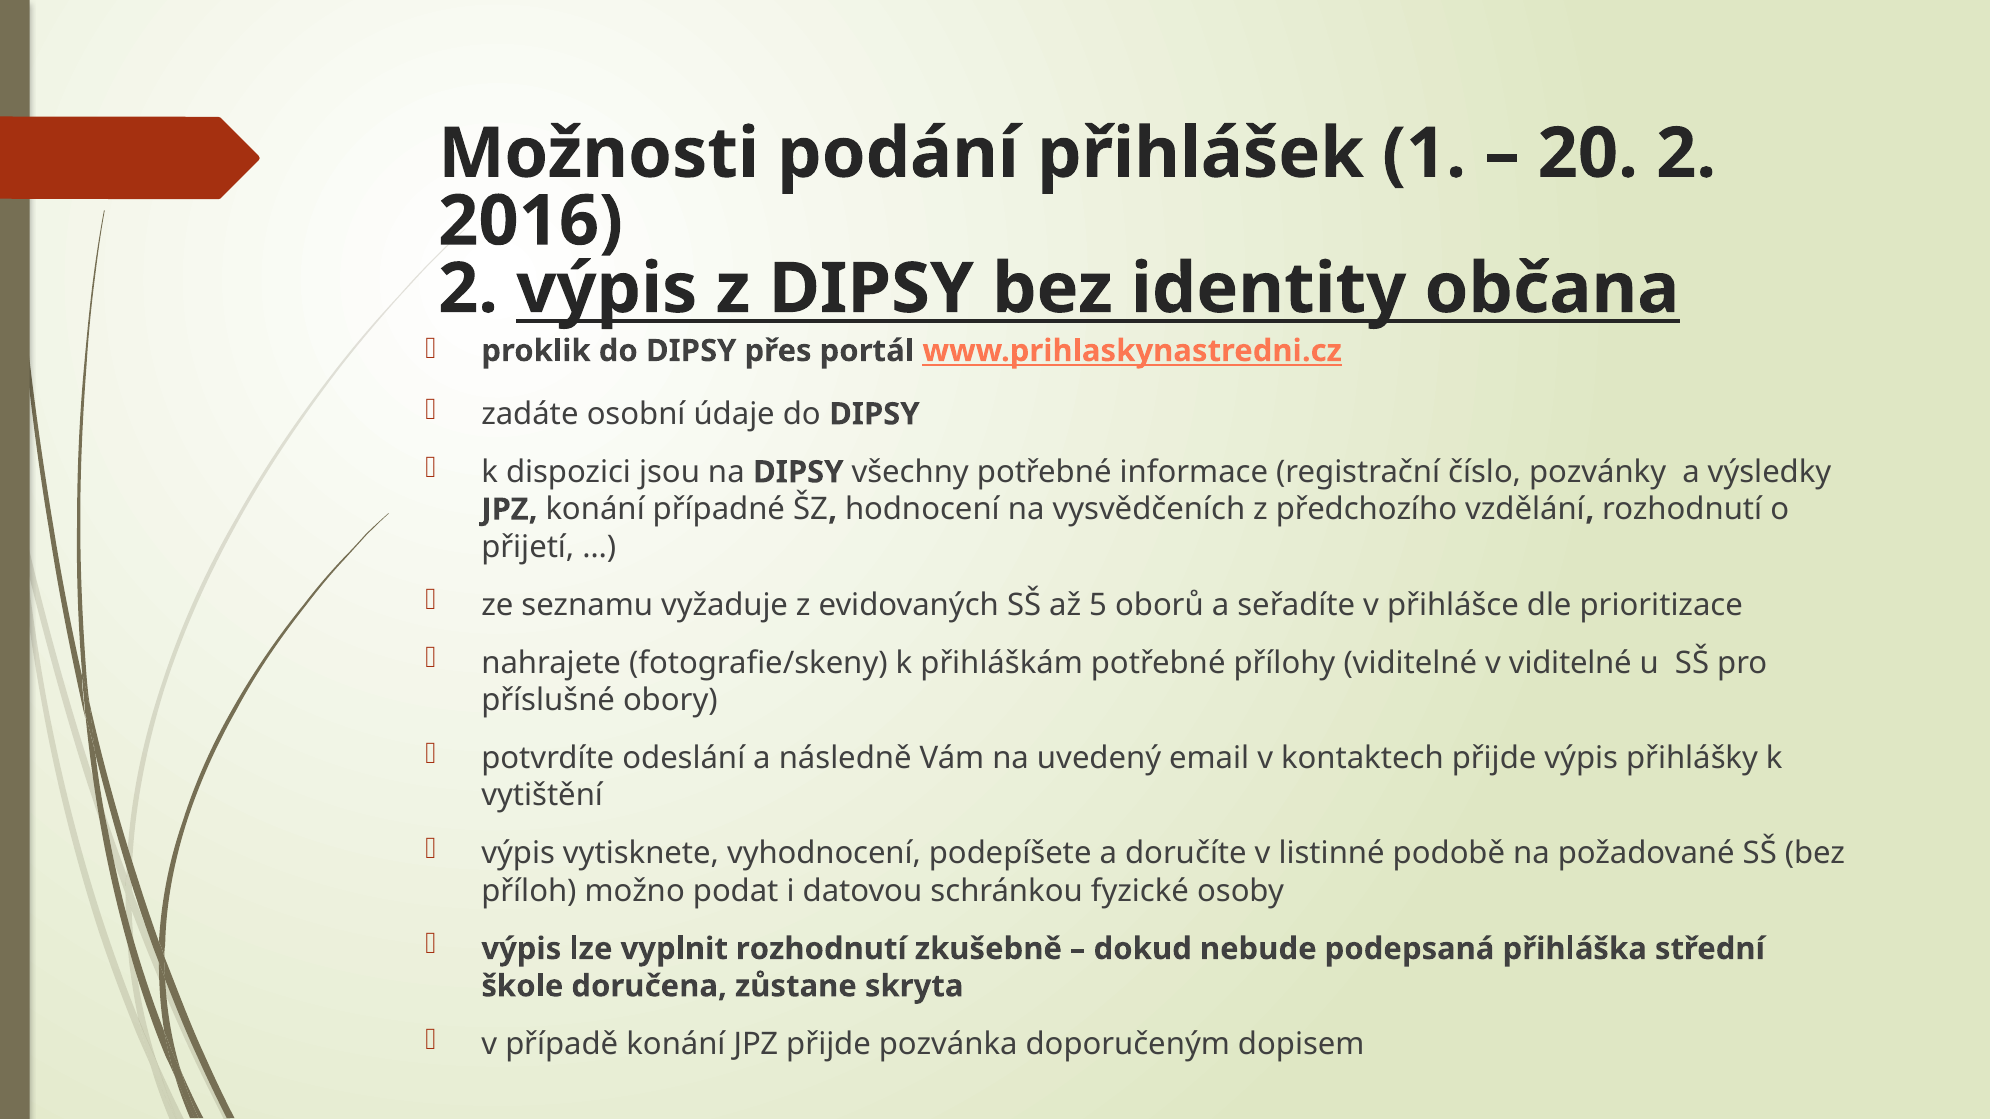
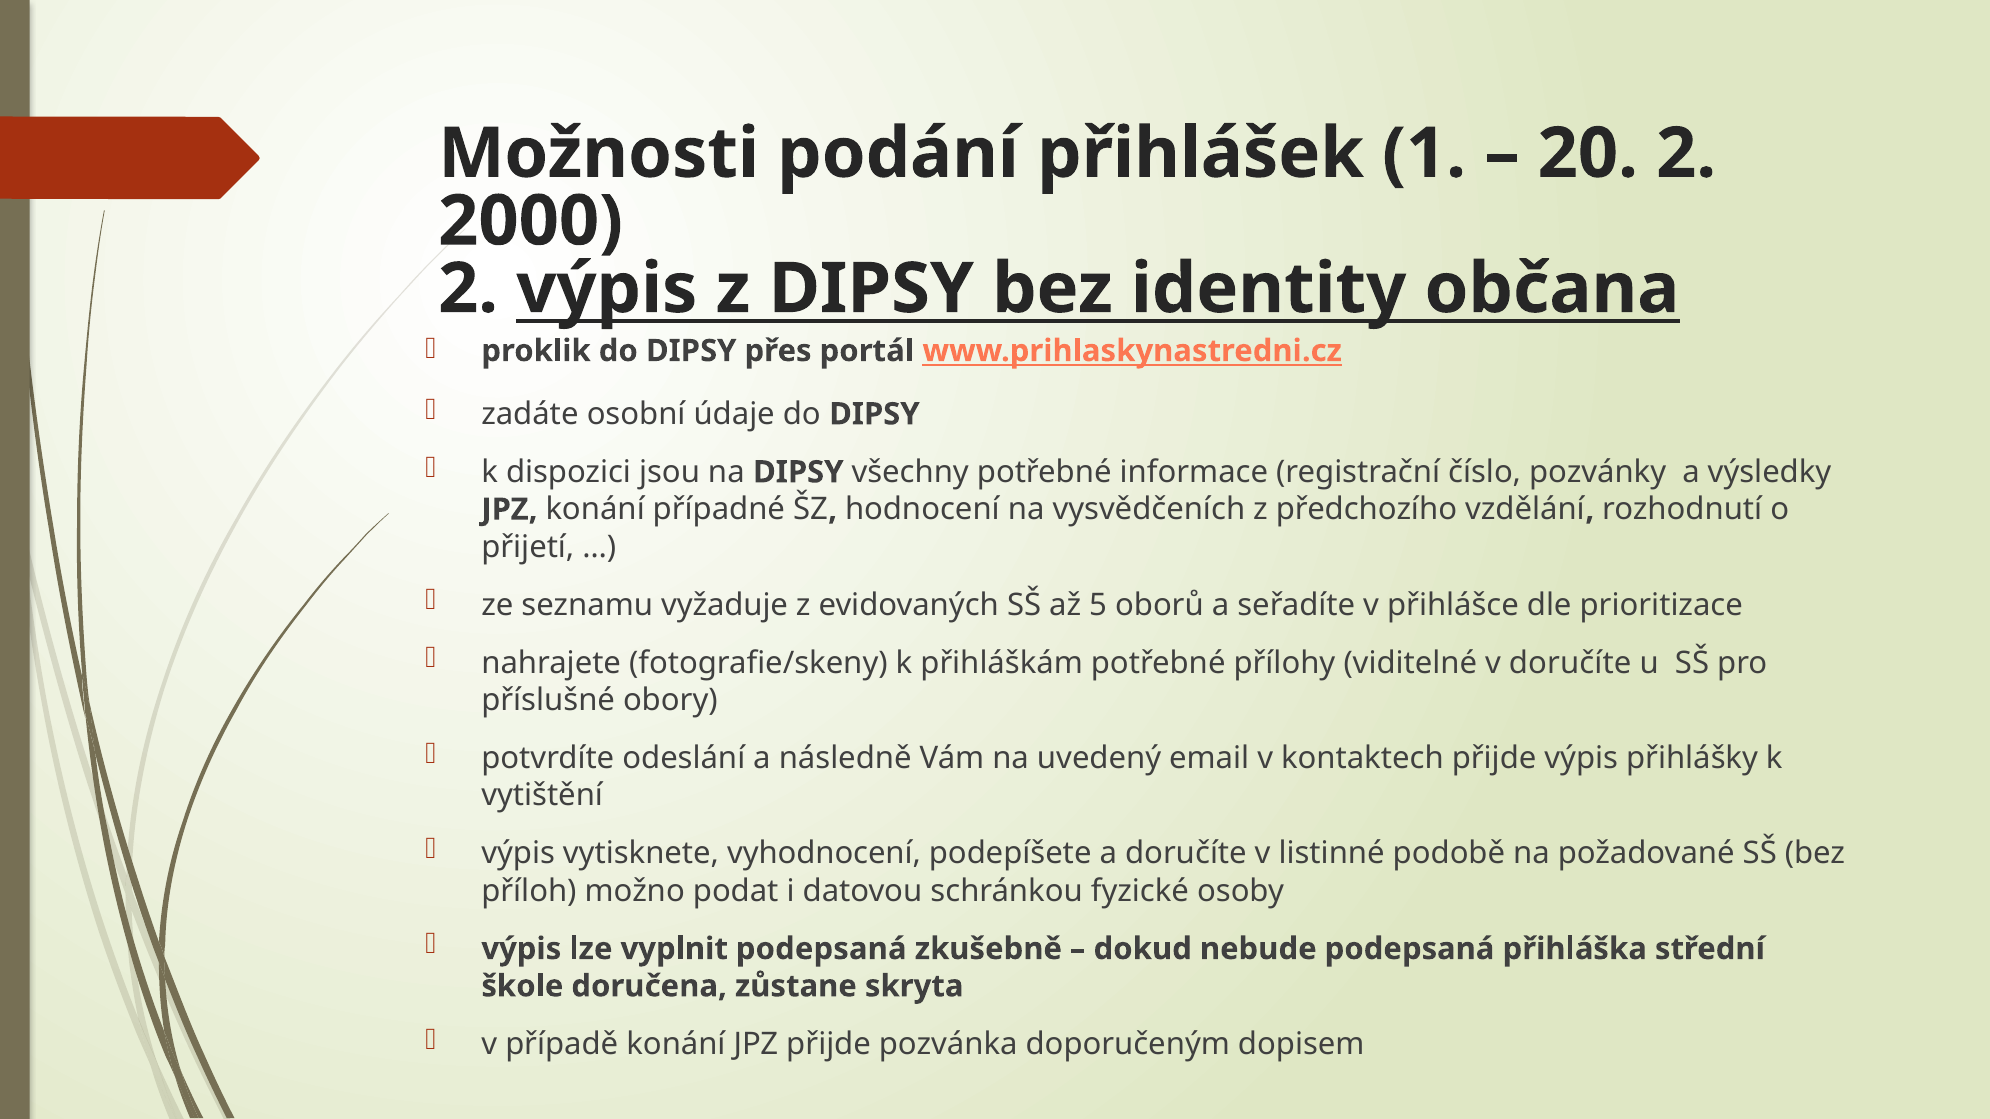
2016: 2016 -> 2000
v viditelné: viditelné -> doručíte
vyplnit rozhodnutí: rozhodnutí -> podepsaná
